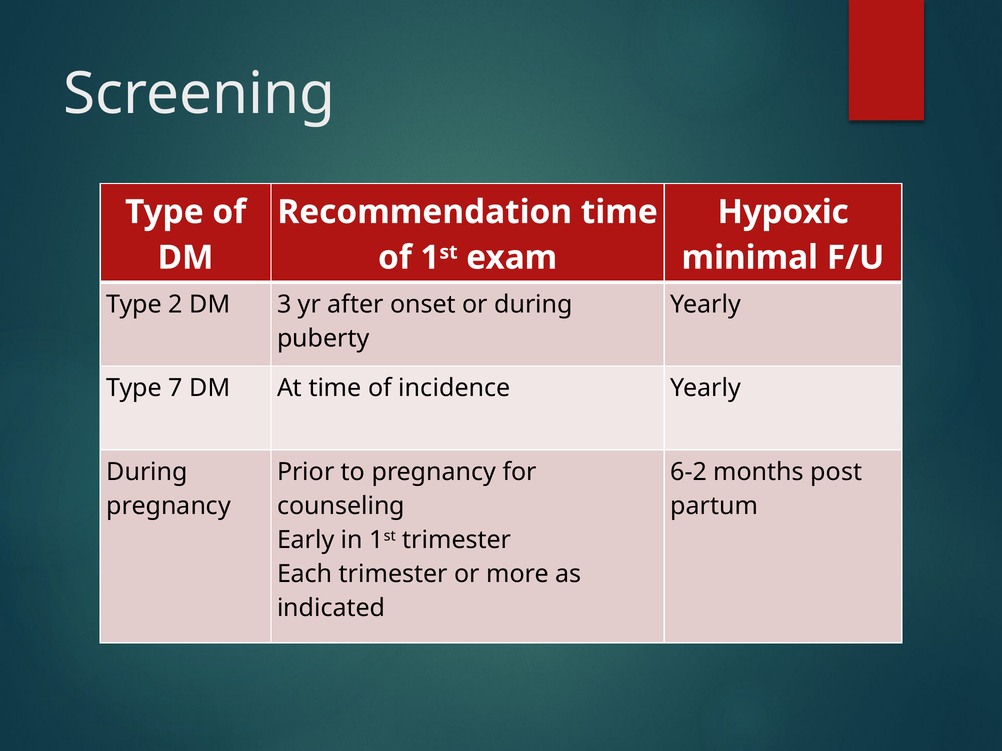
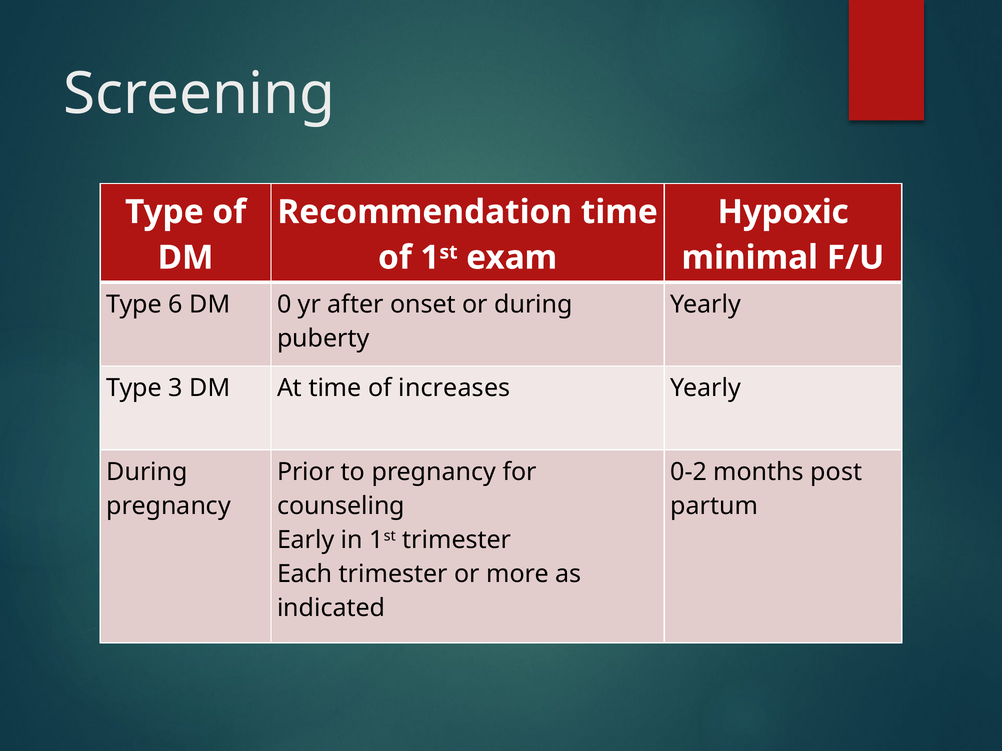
2: 2 -> 6
3: 3 -> 0
7: 7 -> 3
incidence: incidence -> increases
6-2: 6-2 -> 0-2
